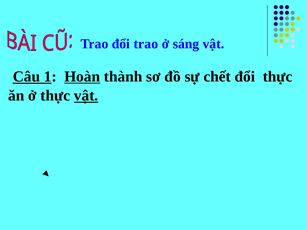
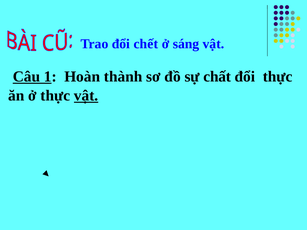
đổi trao: trao -> chết
Hoàn underline: present -> none
chết: chết -> chất
